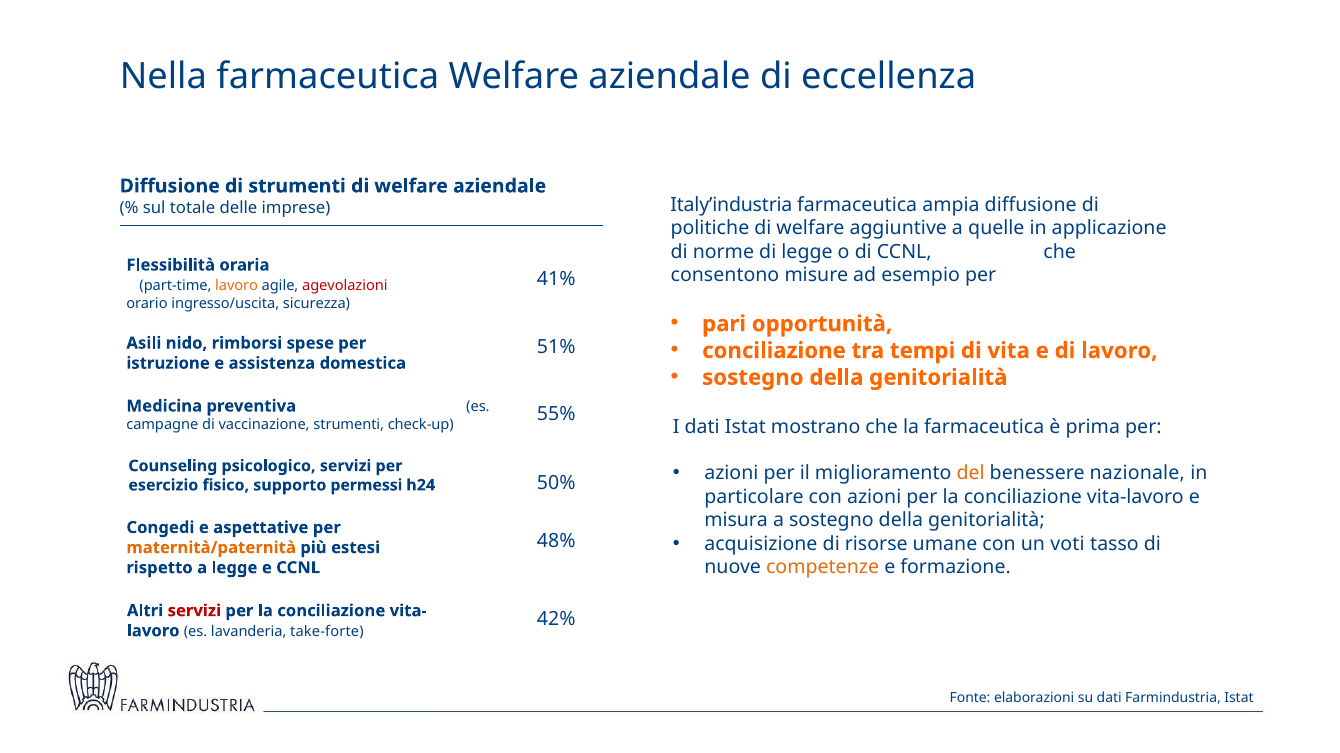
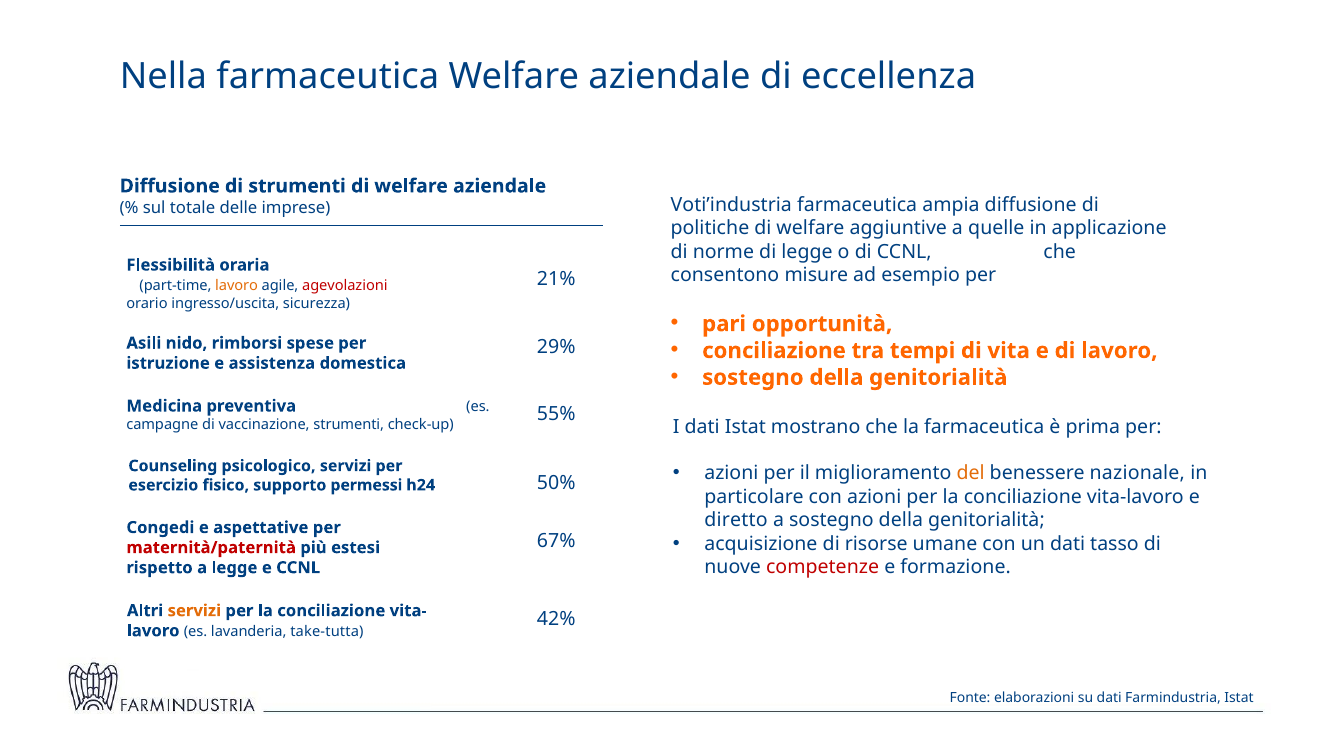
Italy’industria: Italy’industria -> Voti’industria
41%: 41% -> 21%
51%: 51% -> 29%
misura: misura -> diretto
un voti: voti -> dati
48%: 48% -> 67%
maternità/paternità colour: orange -> red
competenze colour: orange -> red
servizi at (194, 611) colour: red -> orange
take-forte: take-forte -> take-tutta
